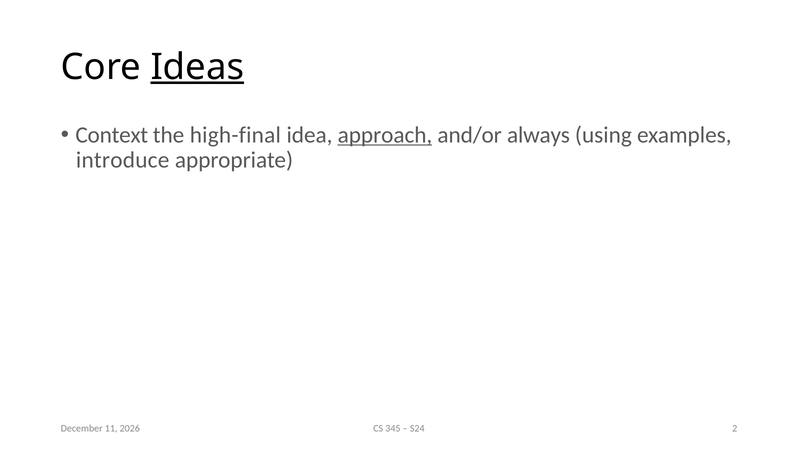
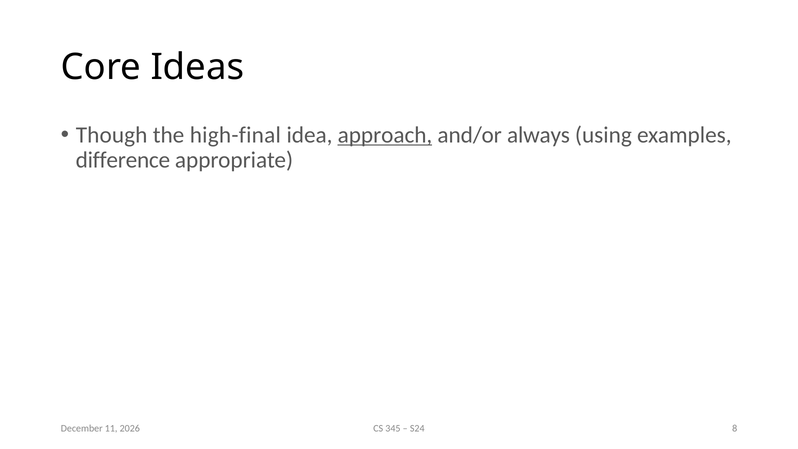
Ideas underline: present -> none
Context: Context -> Though
introduce: introduce -> difference
2: 2 -> 8
